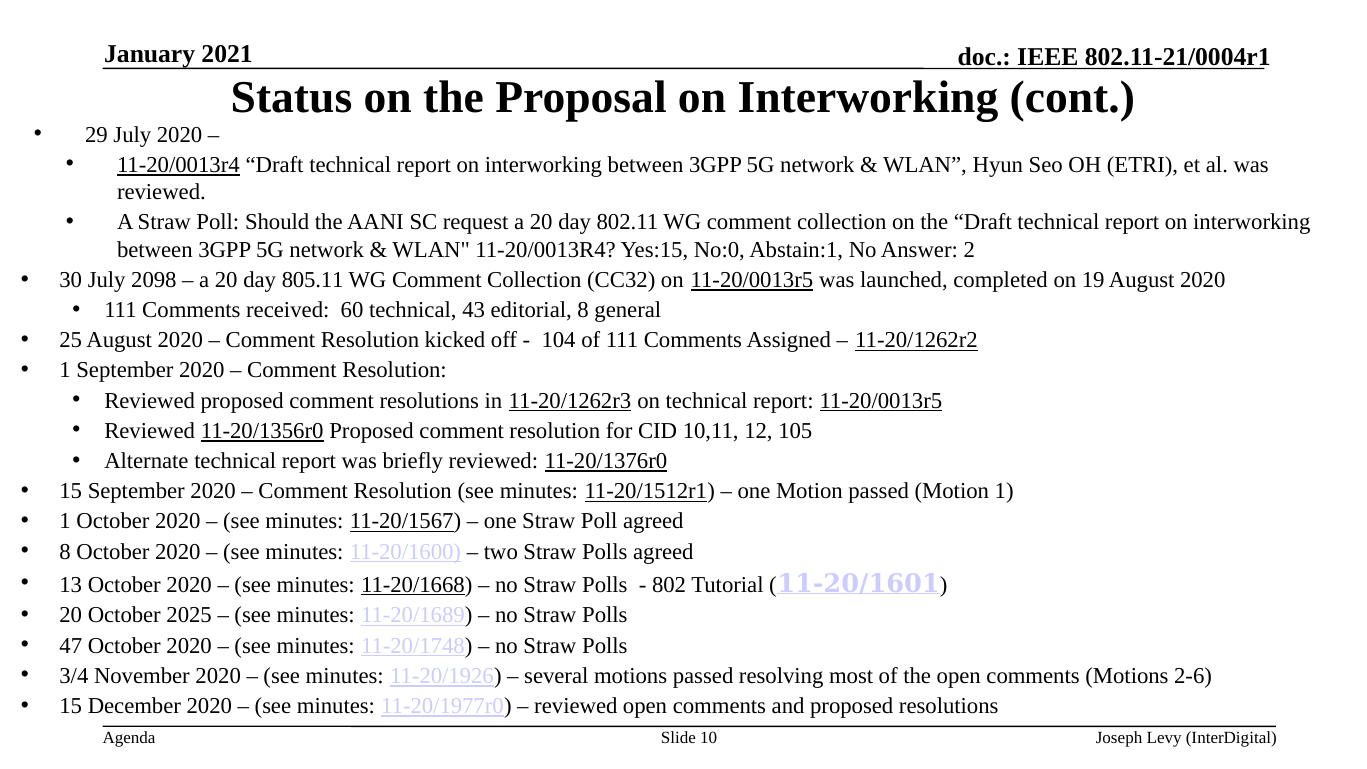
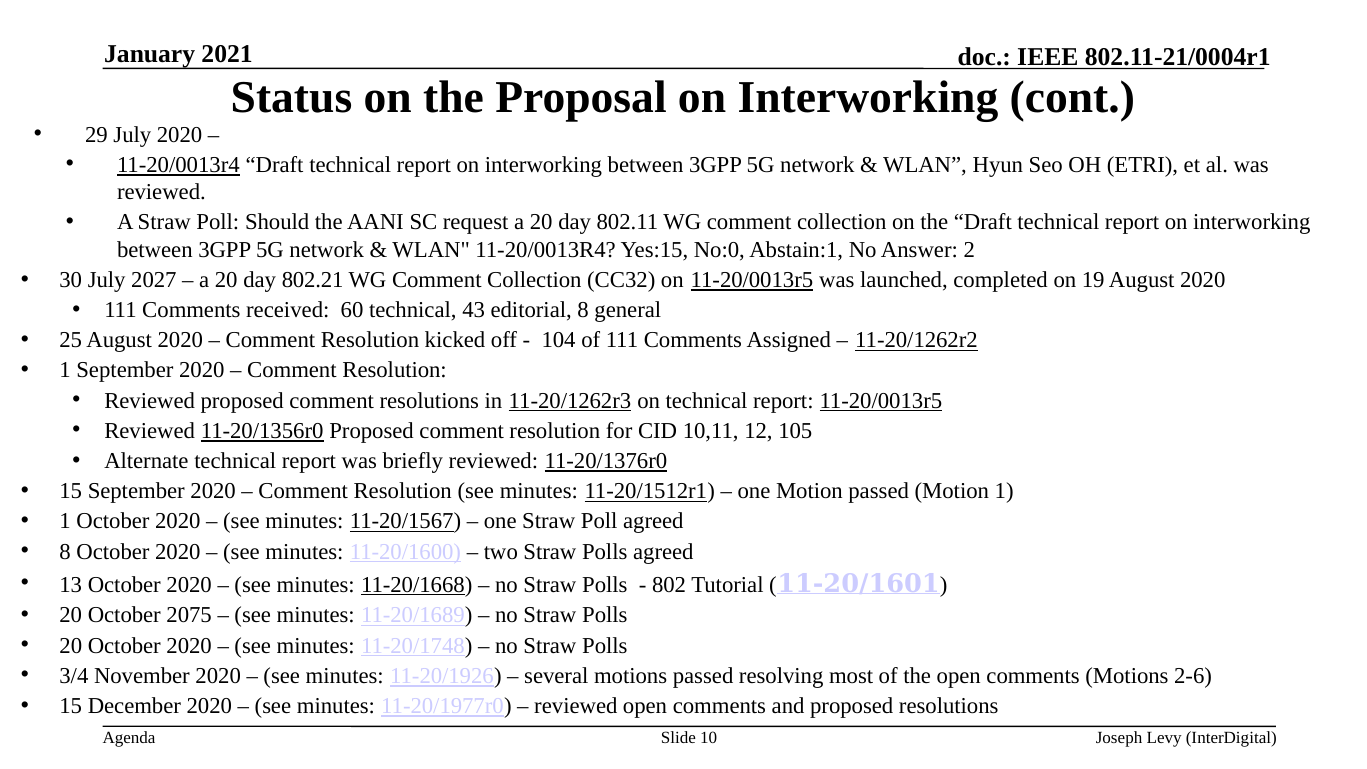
2098: 2098 -> 2027
805.11: 805.11 -> 802.21
2025: 2025 -> 2075
47 at (71, 646): 47 -> 20
